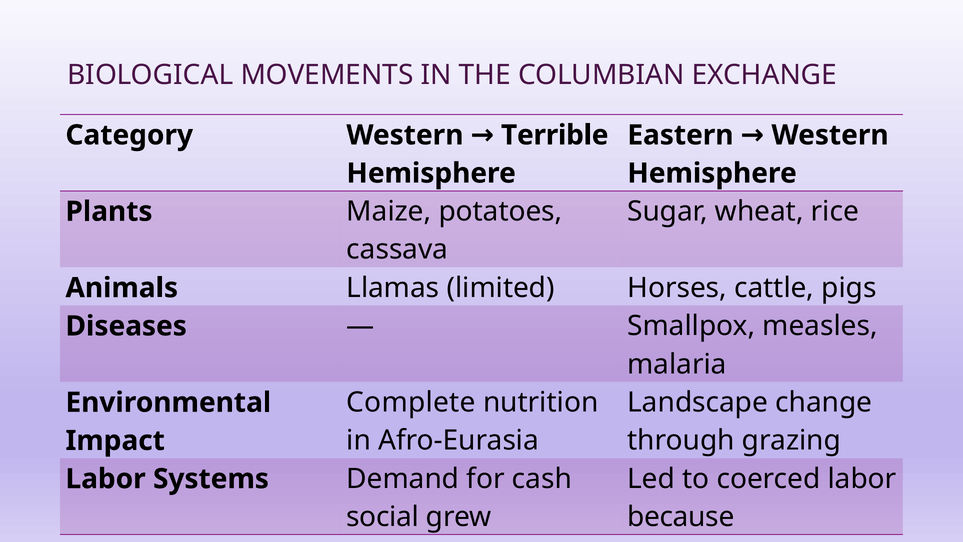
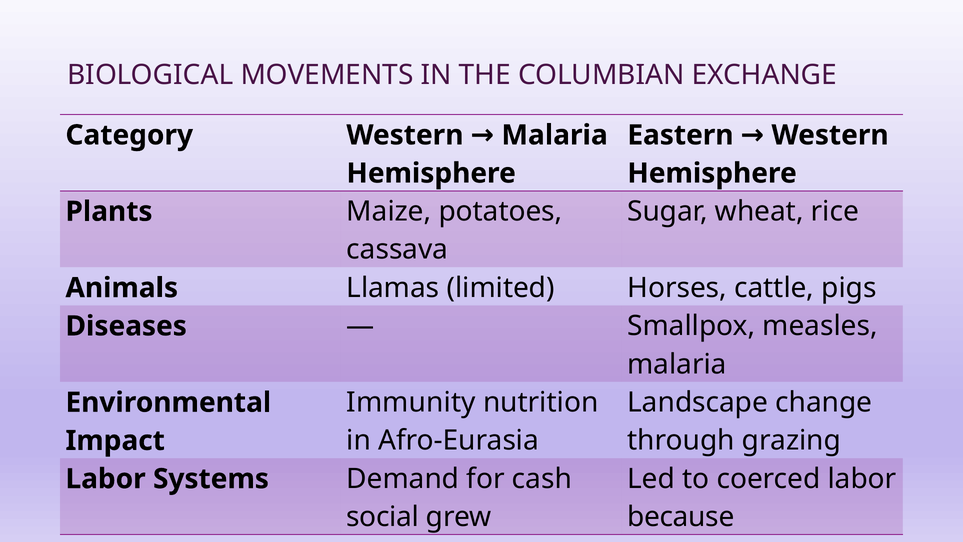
Western Terrible: Terrible -> Malaria
Complete: Complete -> Immunity
